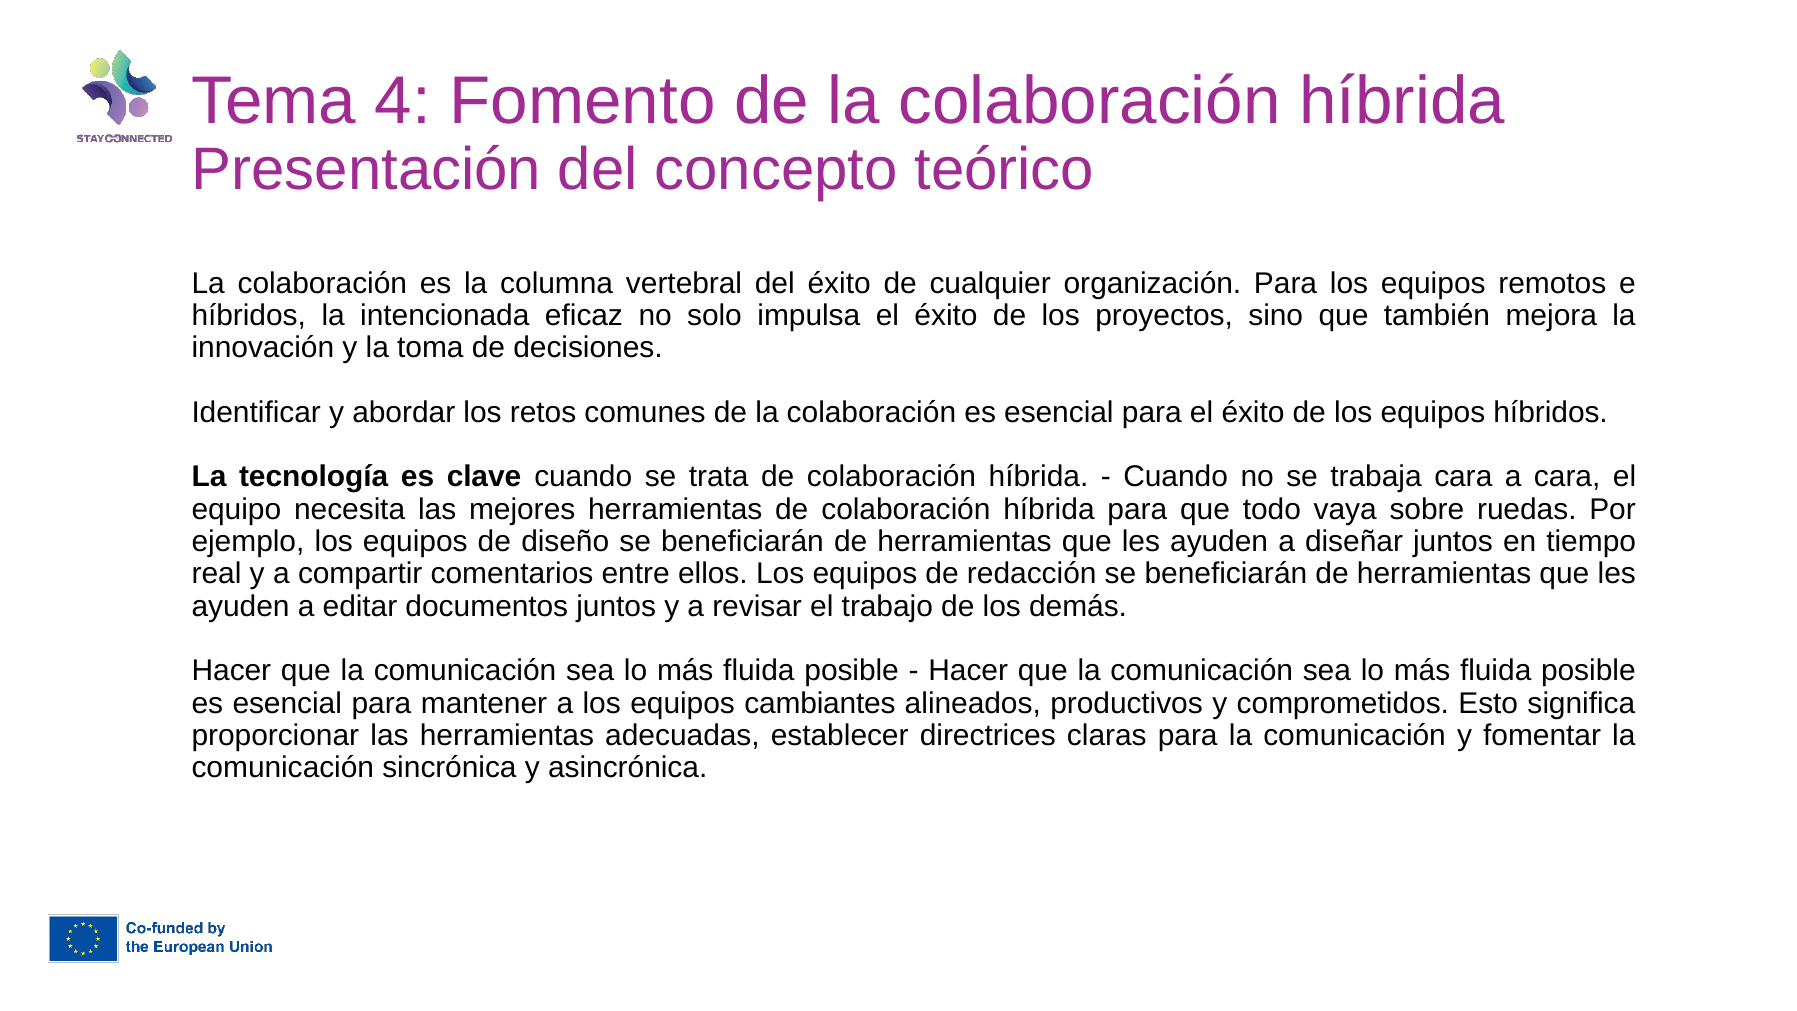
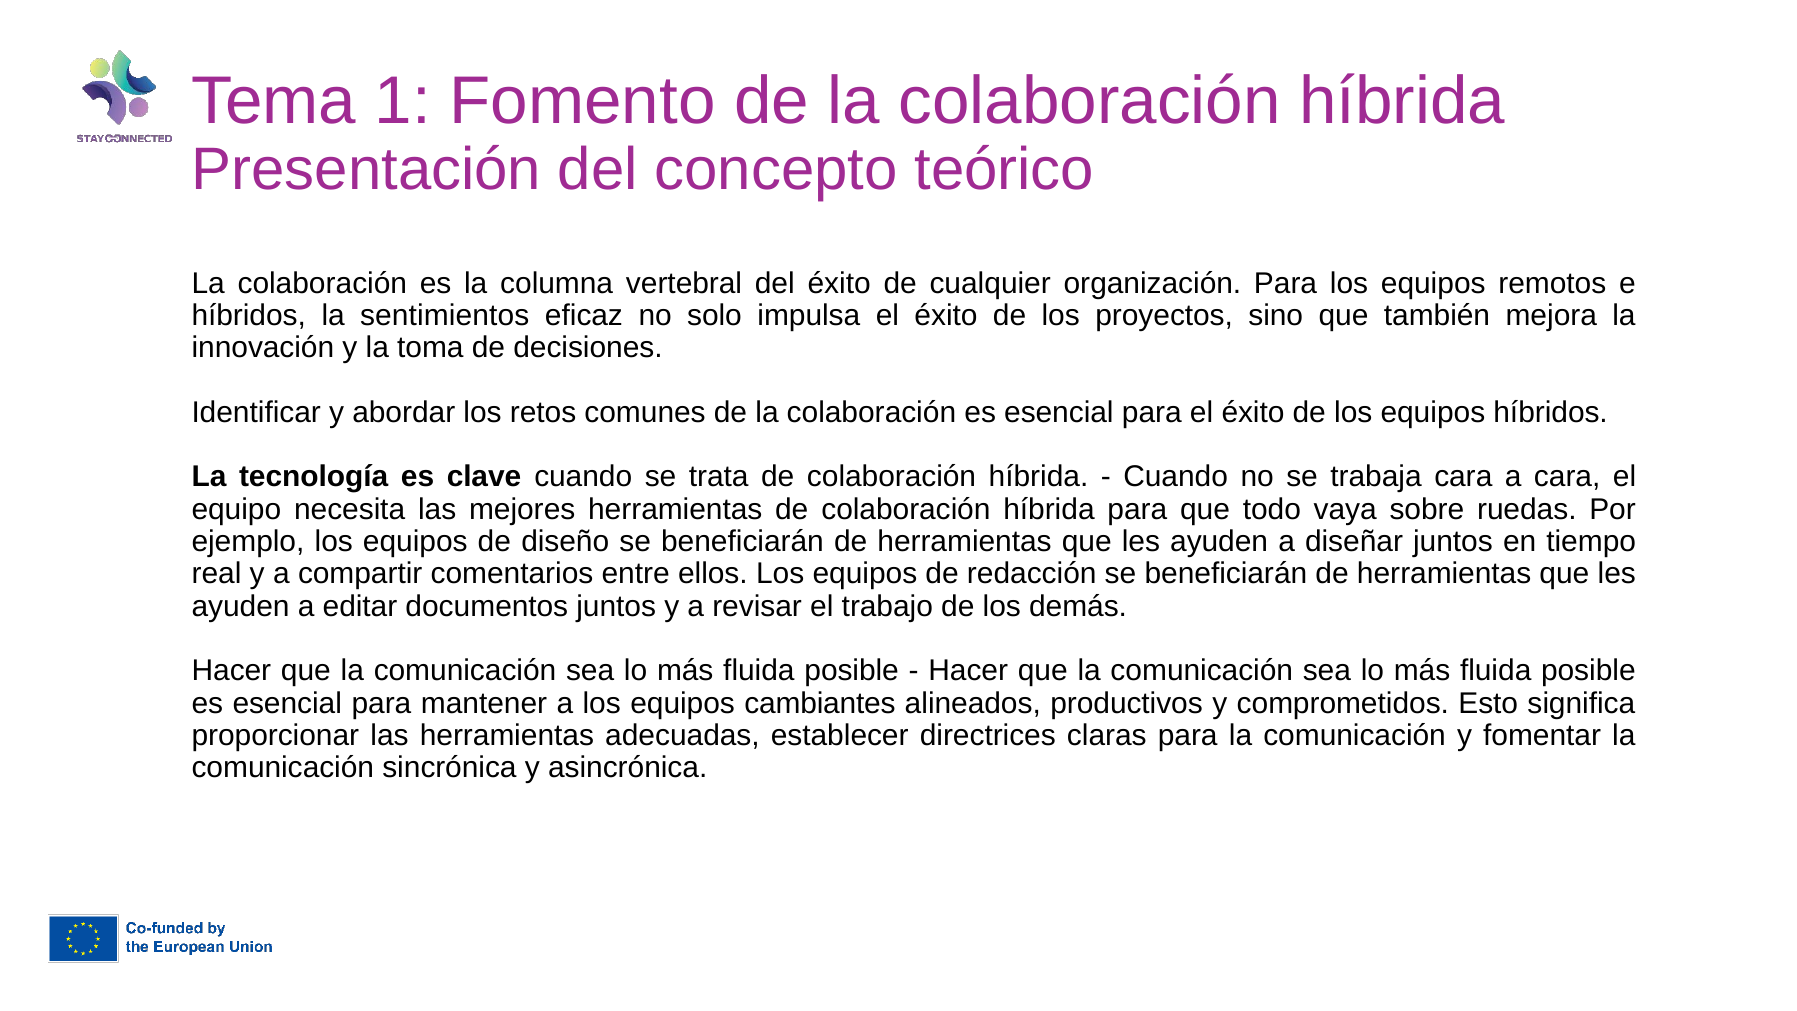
4: 4 -> 1
intencionada: intencionada -> sentimientos
